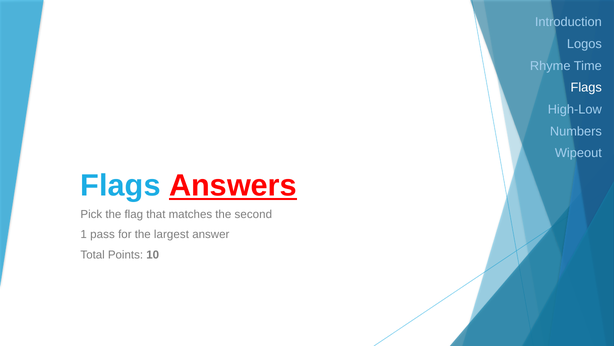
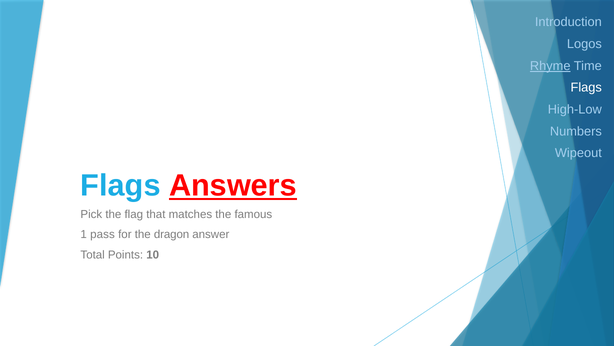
Rhyme underline: none -> present
second: second -> famous
largest: largest -> dragon
